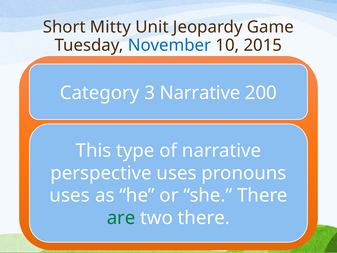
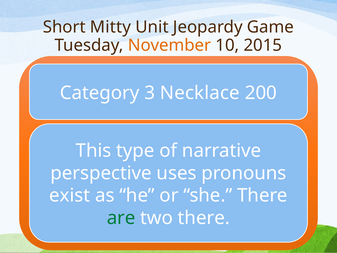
November colour: blue -> orange
3 Narrative: Narrative -> Necklace
uses at (70, 195): uses -> exist
